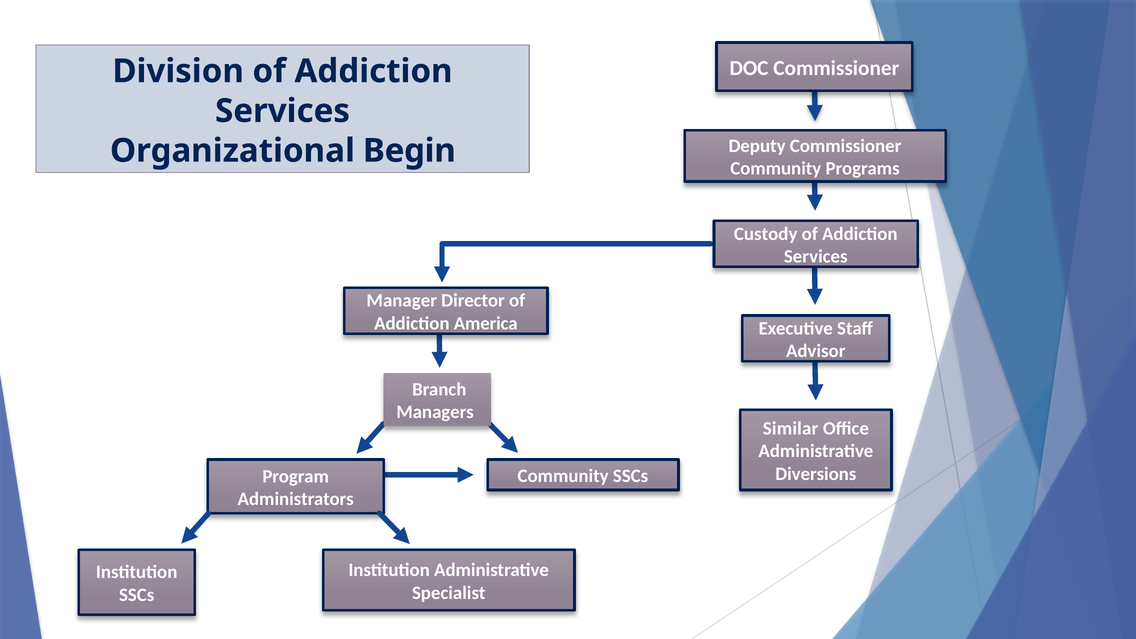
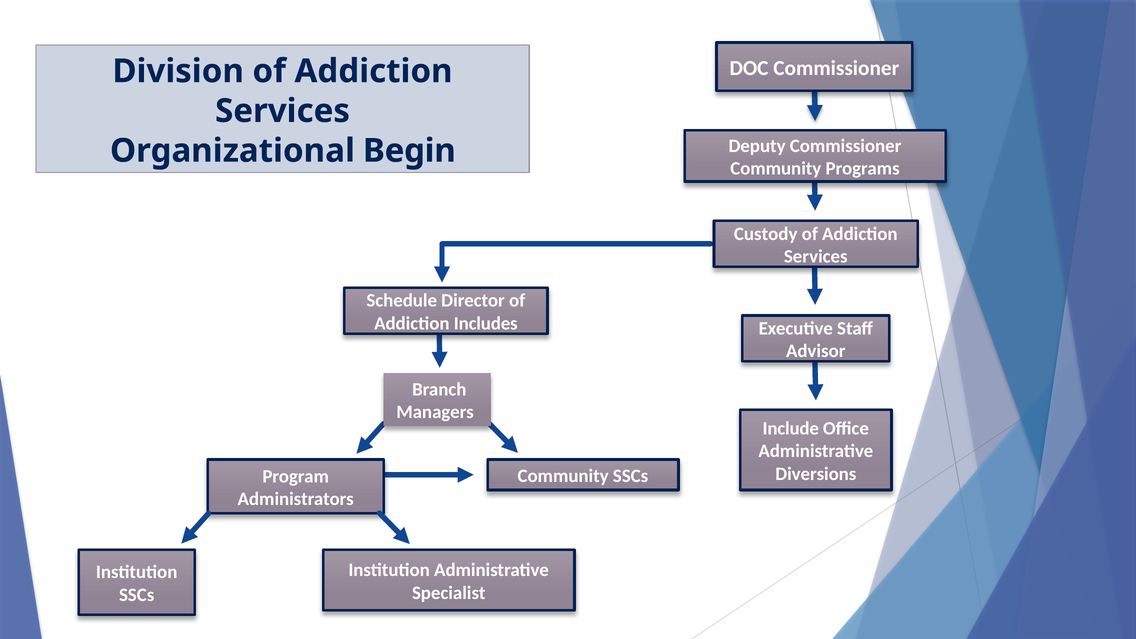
Manager: Manager -> Schedule
America: America -> Includes
Similar: Similar -> Include
